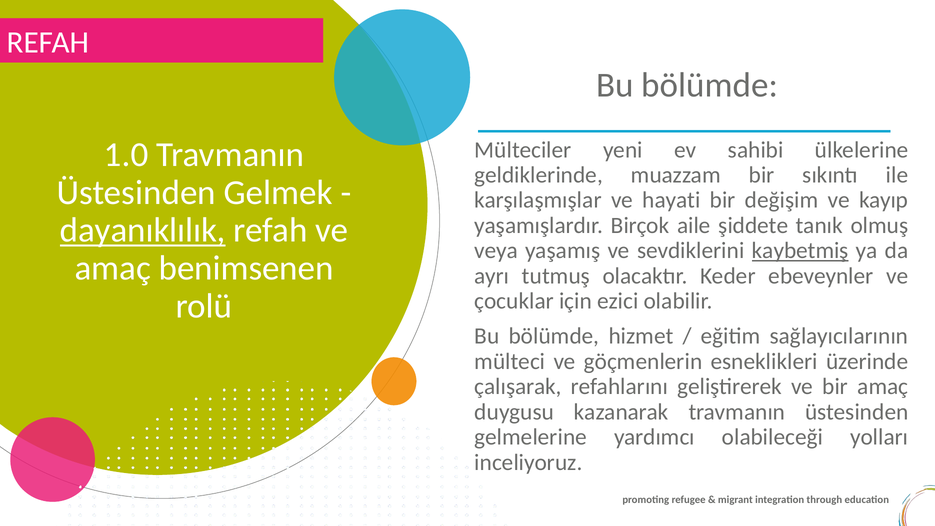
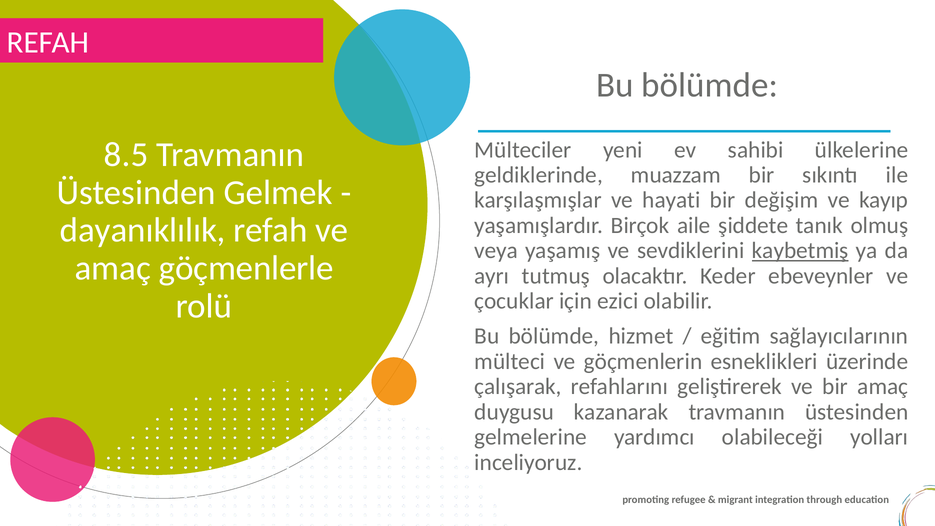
1.0: 1.0 -> 8.5
dayanıklılık underline: present -> none
benimsenen: benimsenen -> göçmenlerle
